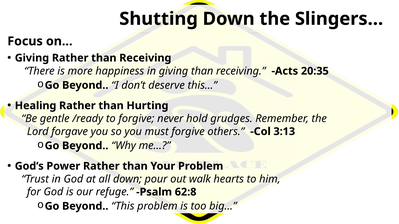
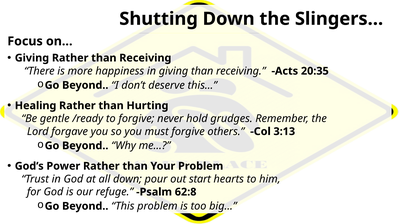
walk: walk -> start
